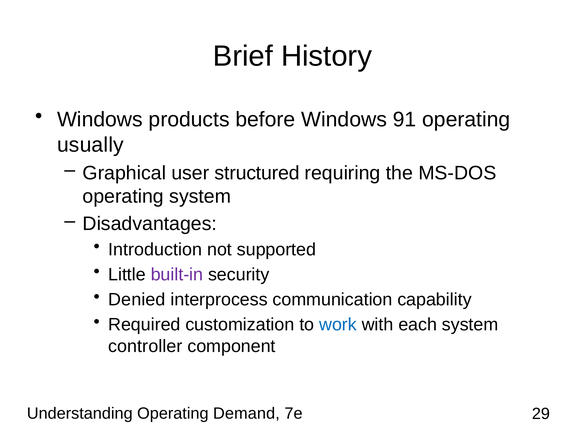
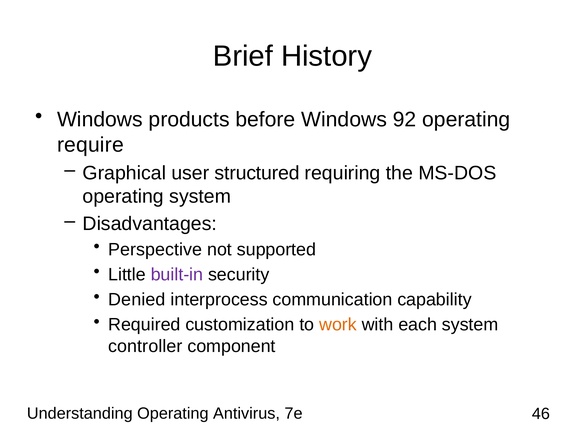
91: 91 -> 92
usually: usually -> require
Introduction: Introduction -> Perspective
work colour: blue -> orange
Demand: Demand -> Antivirus
29: 29 -> 46
